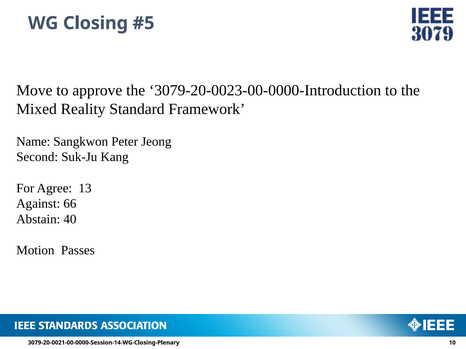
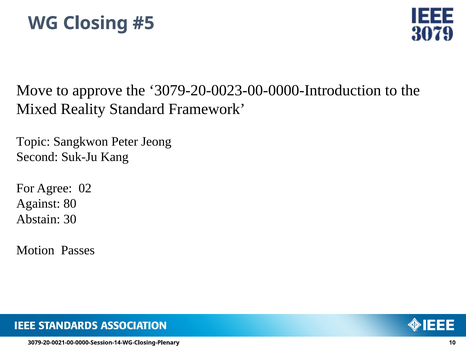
Name: Name -> Topic
13: 13 -> 02
66: 66 -> 80
40: 40 -> 30
